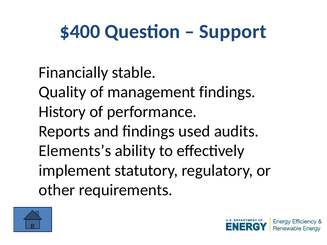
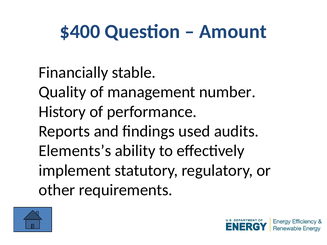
Support: Support -> Amount
management findings: findings -> number
